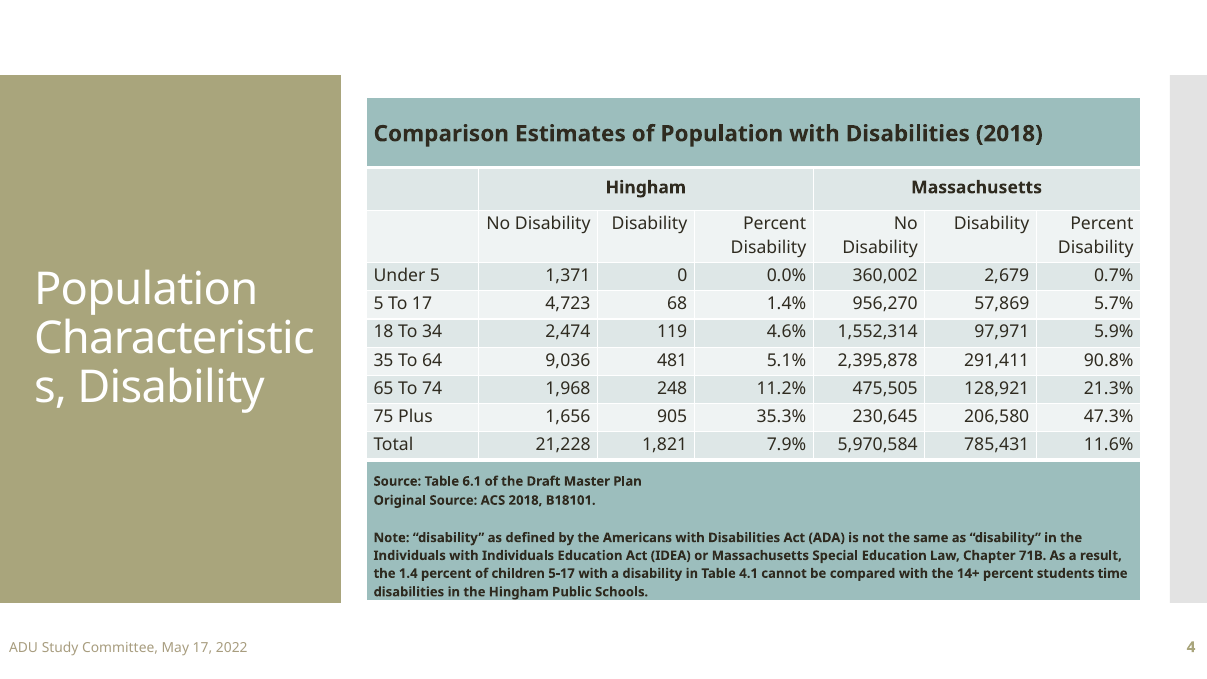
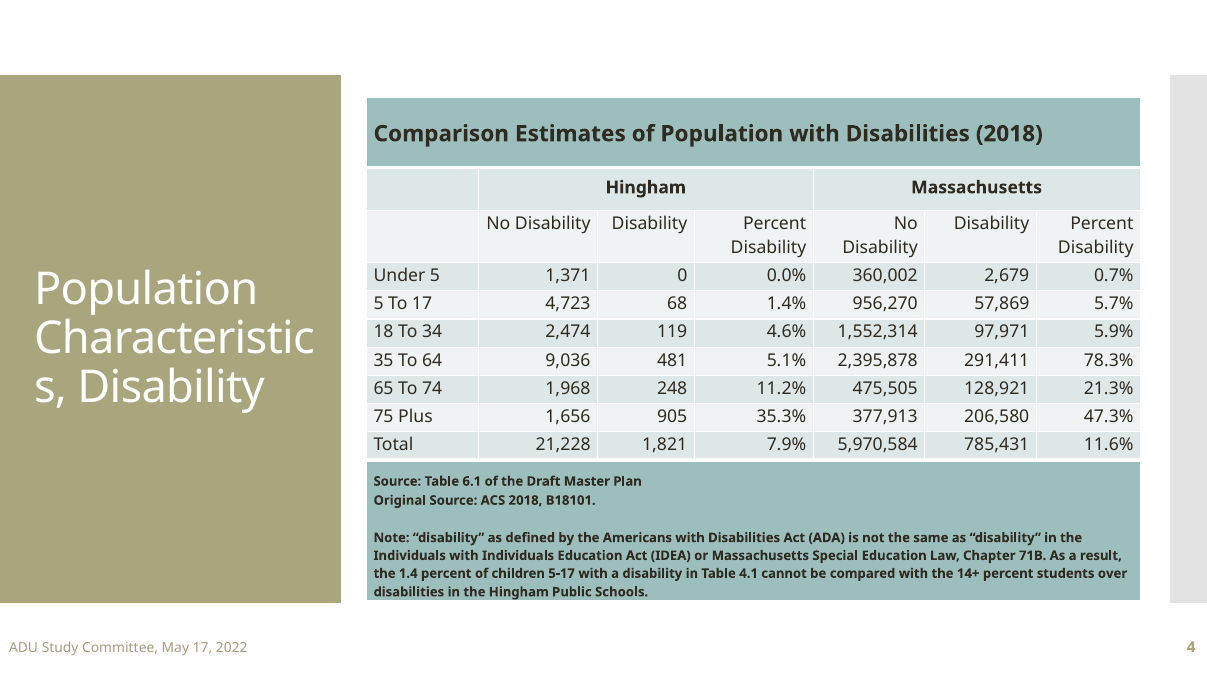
90.8%: 90.8% -> 78.3%
230,645: 230,645 -> 377,913
time: time -> over
